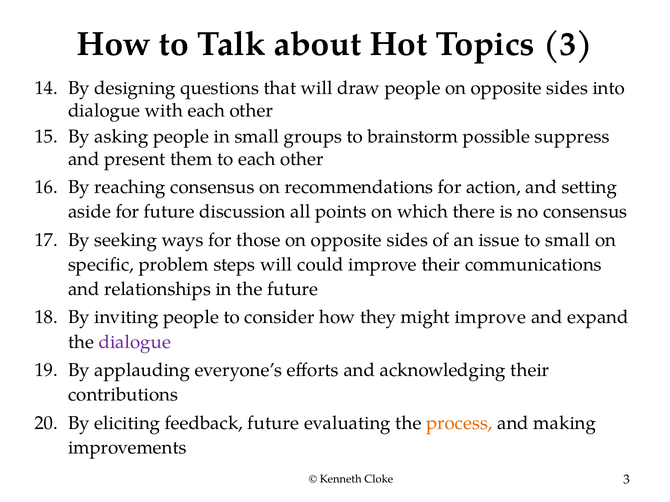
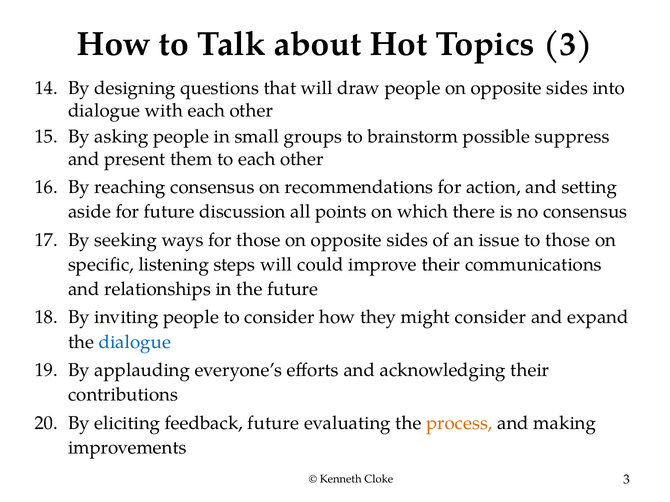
to small: small -> those
problem: problem -> listening
might improve: improve -> consider
dialogue at (135, 342) colour: purple -> blue
